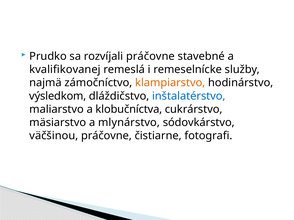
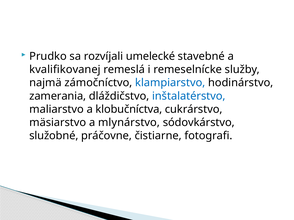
rozvíjali práčovne: práčovne -> umelecké
klampiarstvo colour: orange -> blue
výsledkom: výsledkom -> zamerania
väčšinou: väčšinou -> služobné
